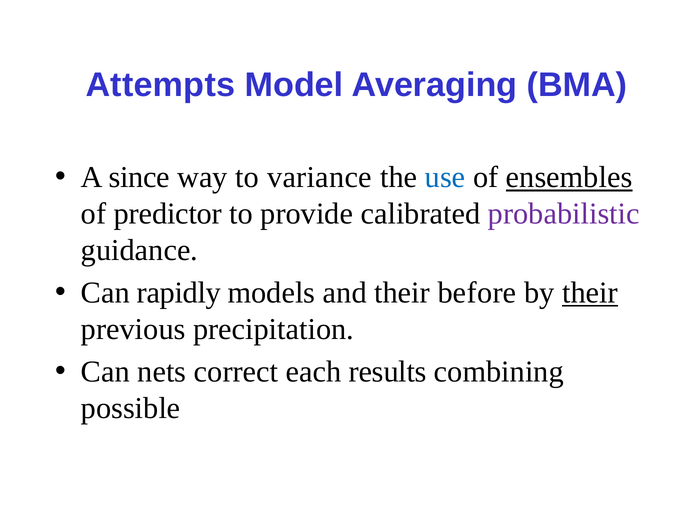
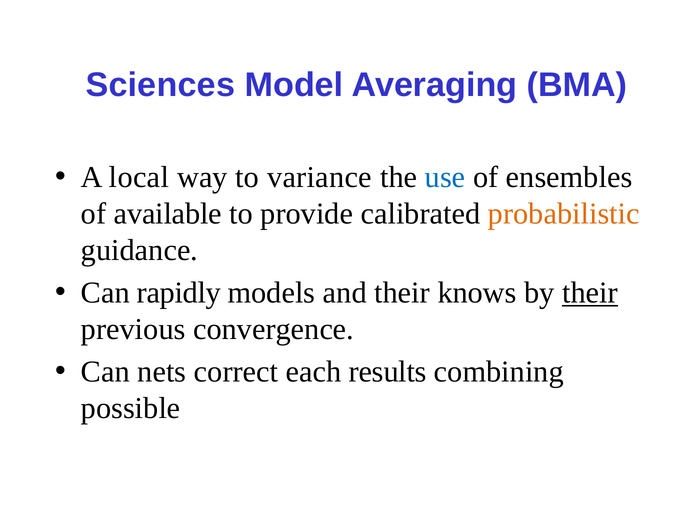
Attempts: Attempts -> Sciences
since: since -> local
ensembles underline: present -> none
predictor: predictor -> available
probabilistic colour: purple -> orange
before: before -> knows
precipitation: precipitation -> convergence
